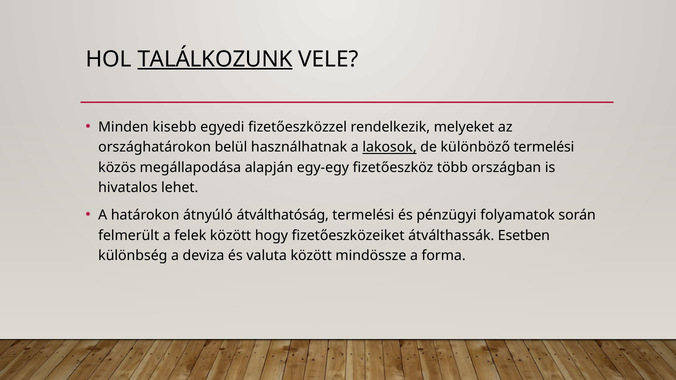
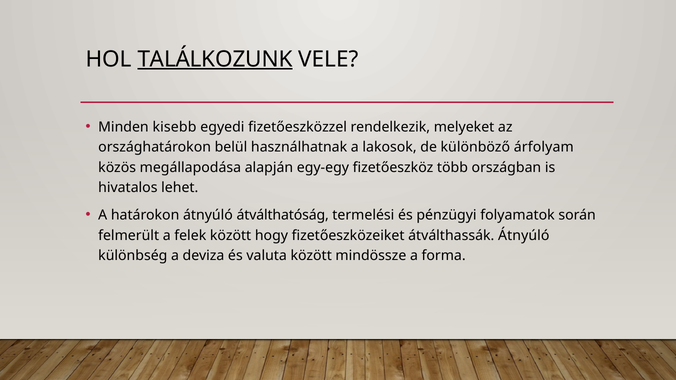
lakosok underline: present -> none
különböző termelési: termelési -> árfolyam
átválthassák Esetben: Esetben -> Átnyúló
